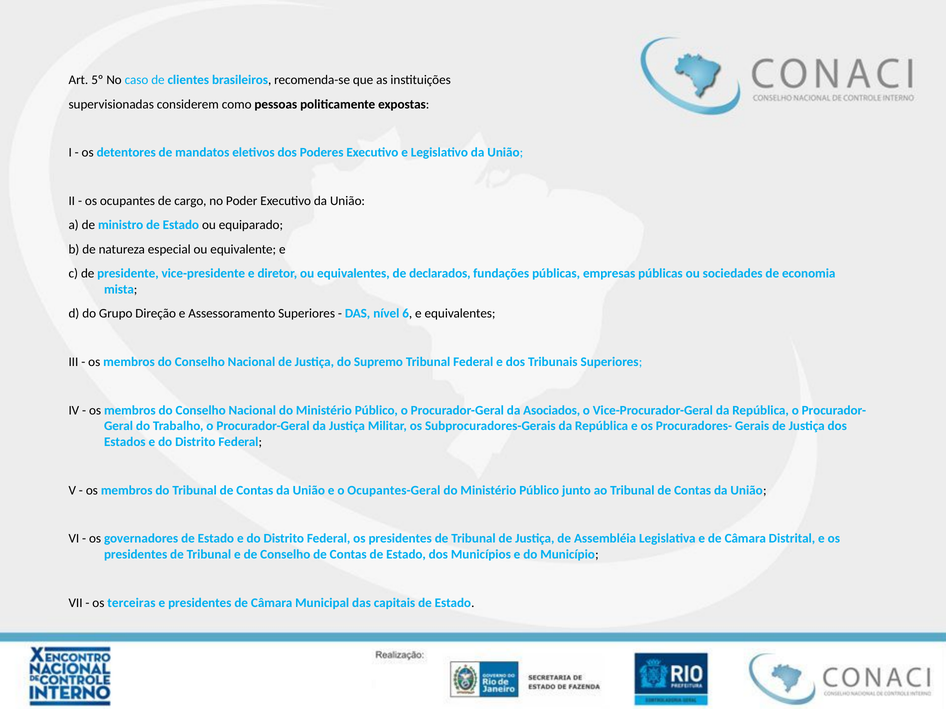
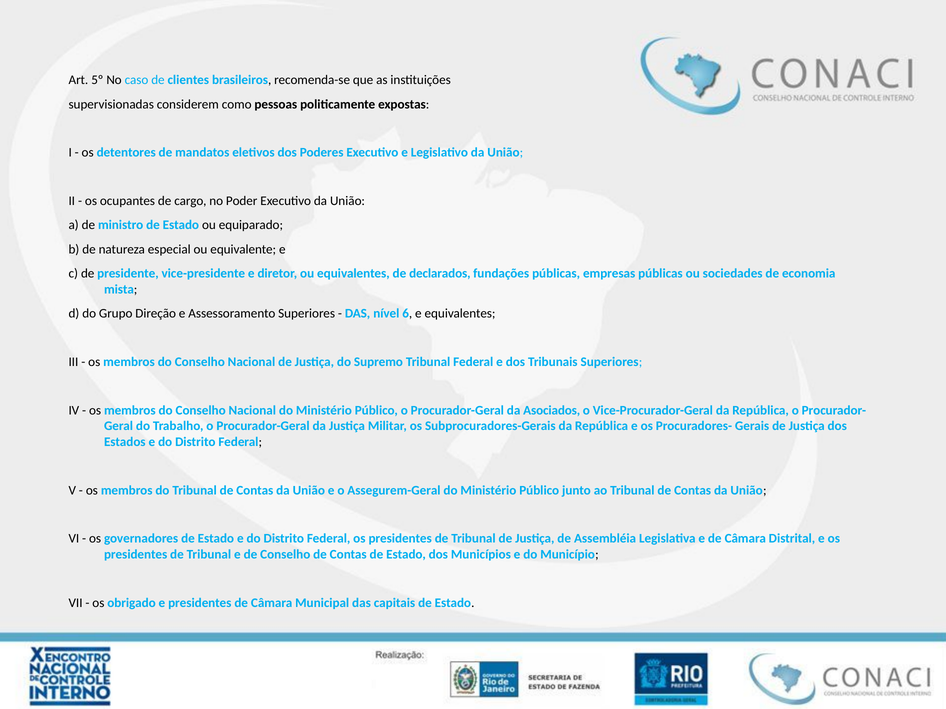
Ocupantes-Geral: Ocupantes-Geral -> Assegurem-Geral
terceiras: terceiras -> obrigado
